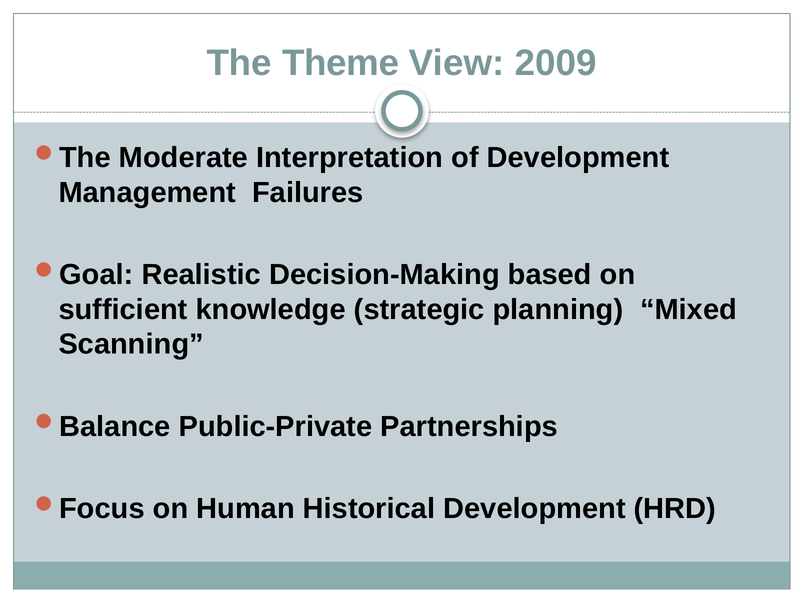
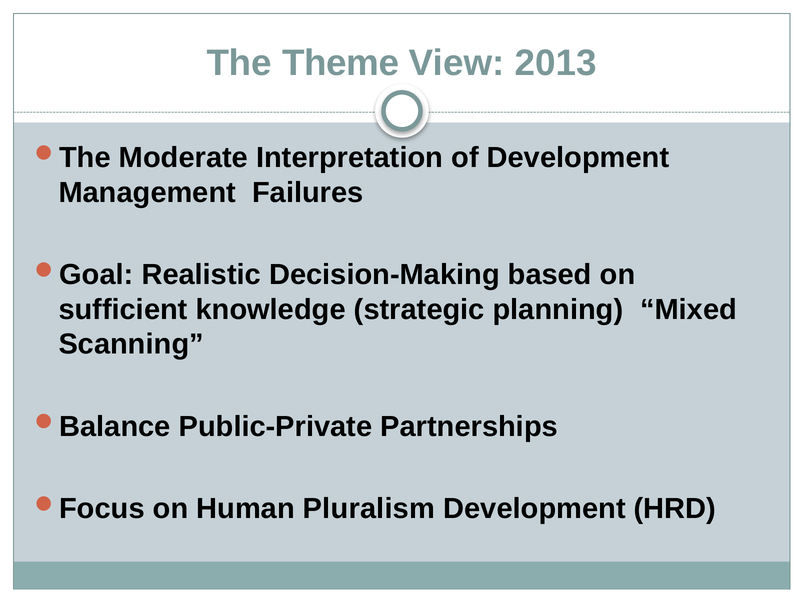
2009: 2009 -> 2013
Historical: Historical -> Pluralism
